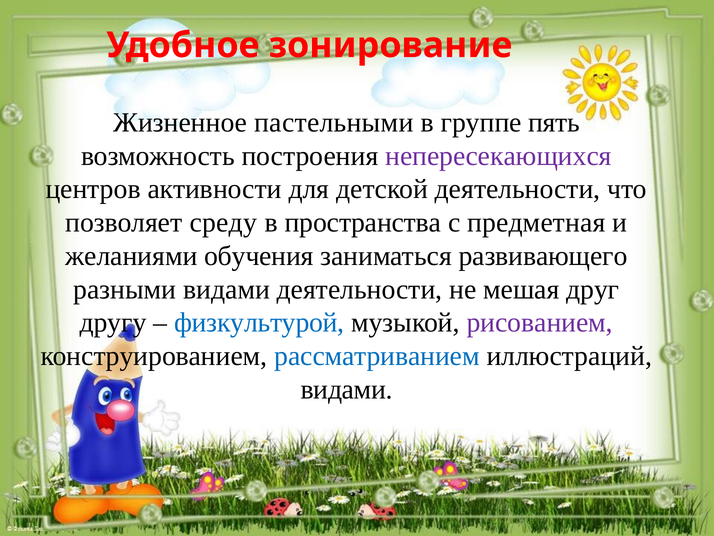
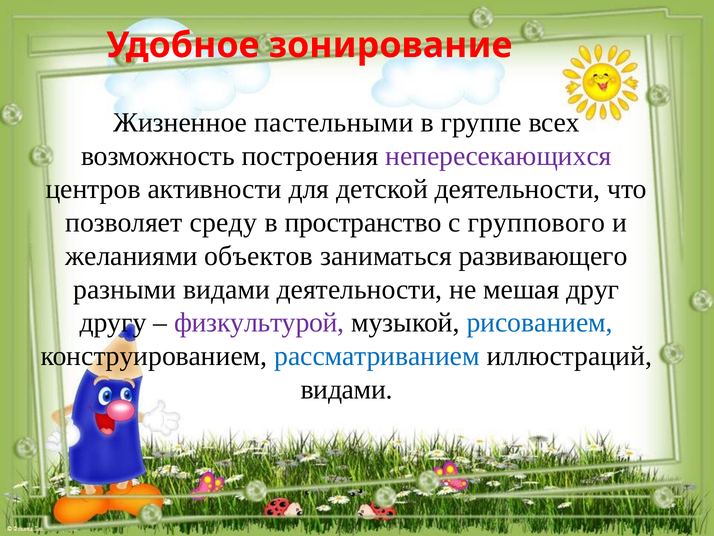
пять: пять -> всех
пространства: пространства -> пространство
предметная: предметная -> группового
обучения: обучения -> объектов
физкультурой colour: blue -> purple
рисованием colour: purple -> blue
